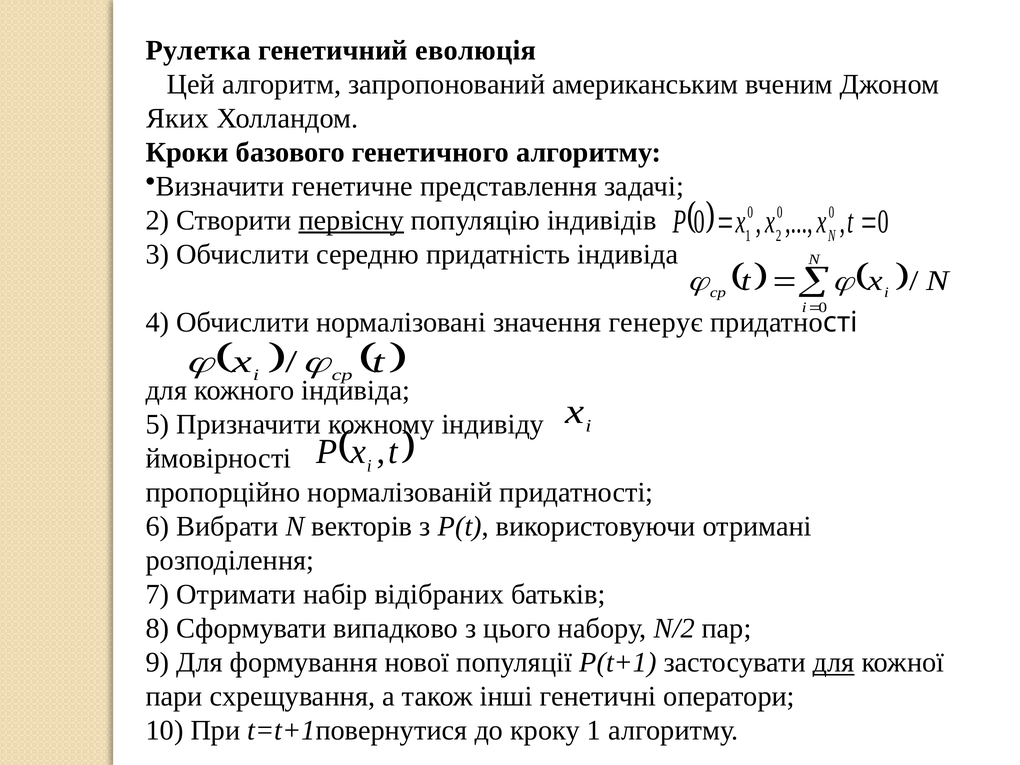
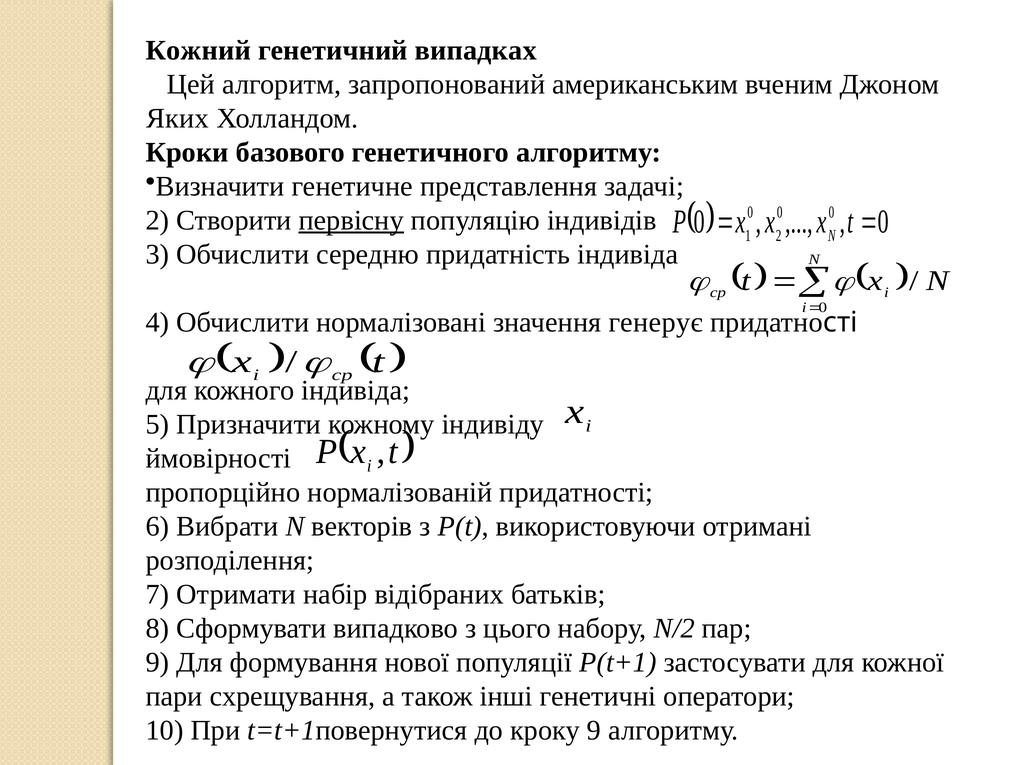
Рулетка: Рулетка -> Кожний
еволюція: еволюція -> випадках
для at (834, 662) underline: present -> none
кроку 1: 1 -> 9
